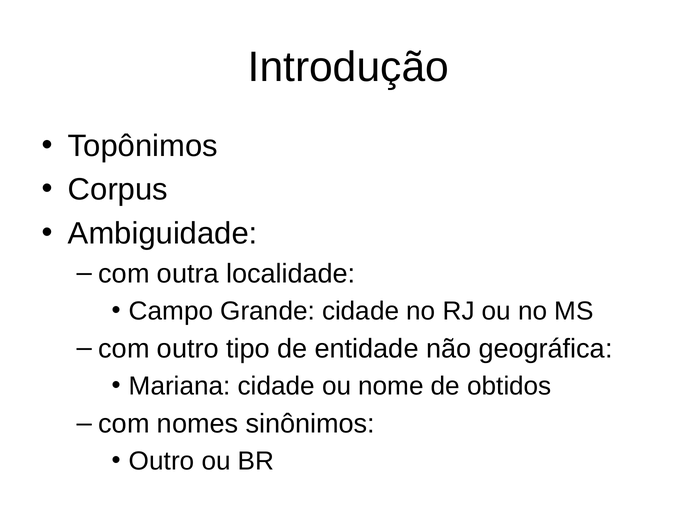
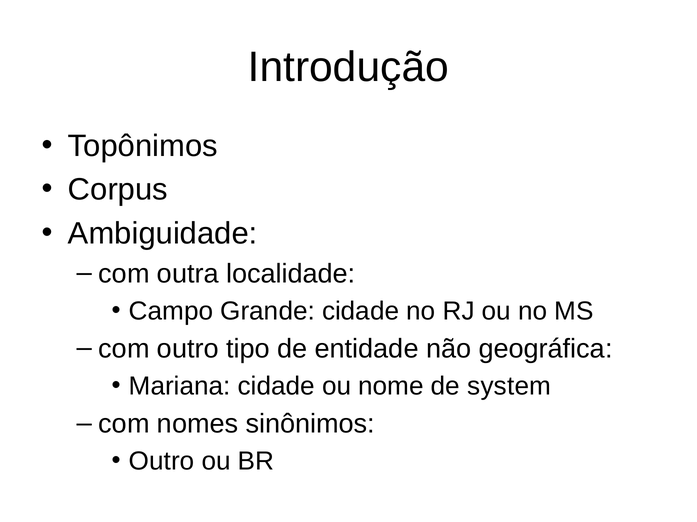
obtidos: obtidos -> system
